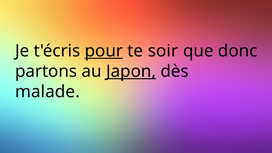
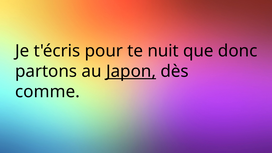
pour underline: present -> none
soir: soir -> nuit
malade: malade -> comme
